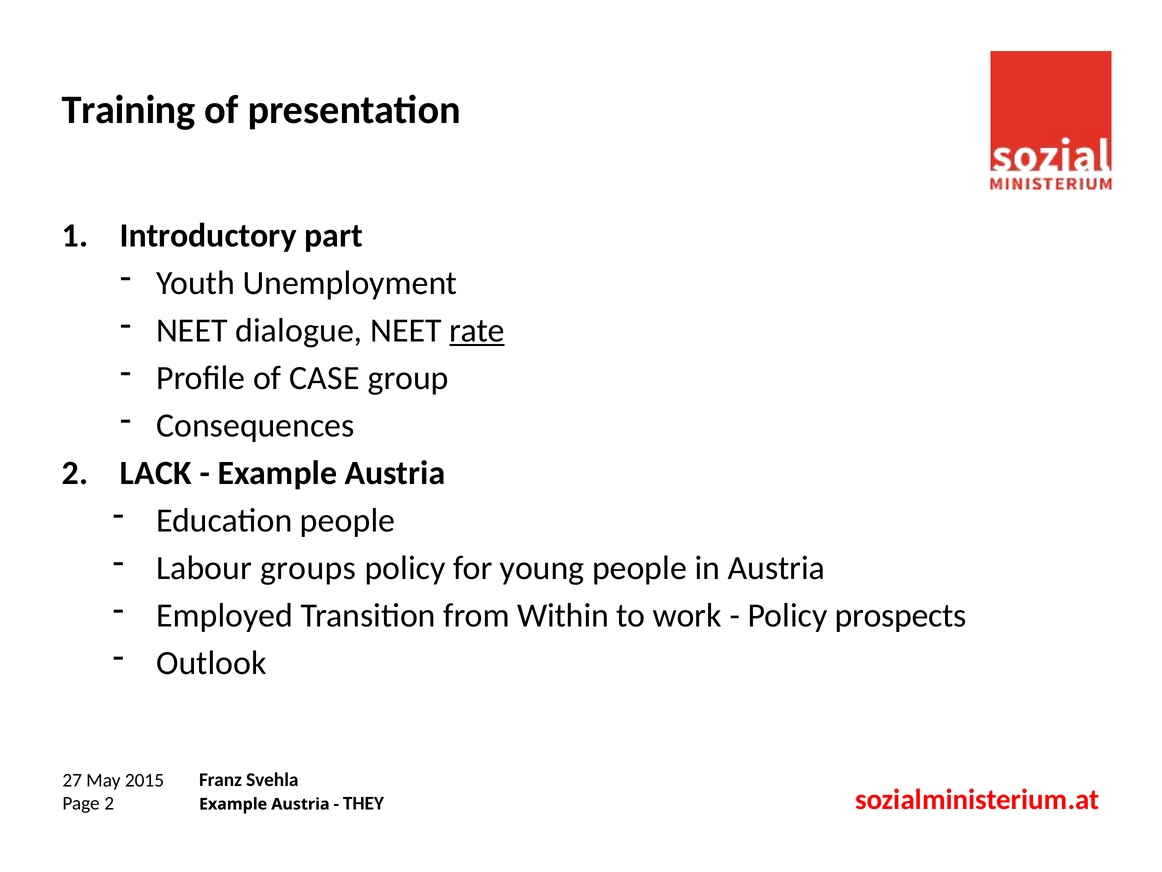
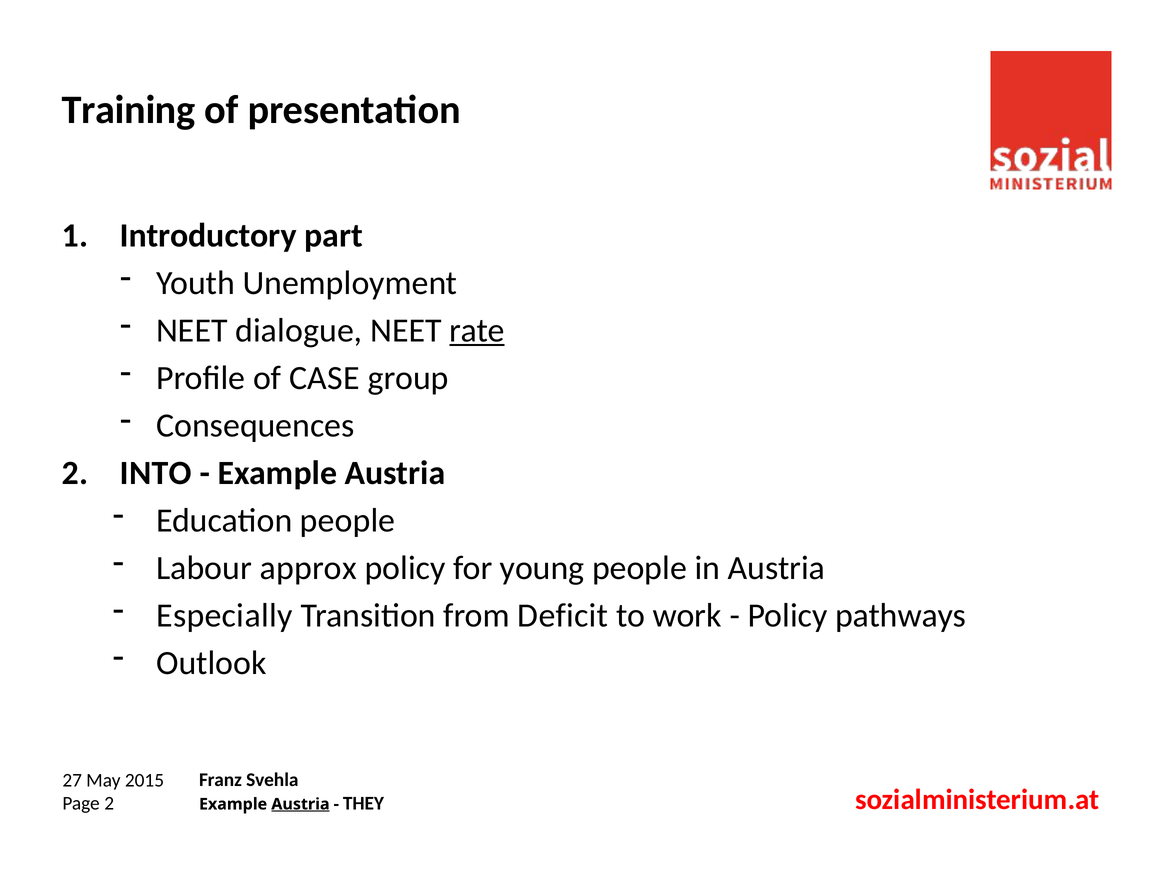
LACK: LACK -> INTO
groups: groups -> approx
Employed: Employed -> Especially
Within: Within -> Deficit
prospects: prospects -> pathways
Austria at (300, 804) underline: none -> present
